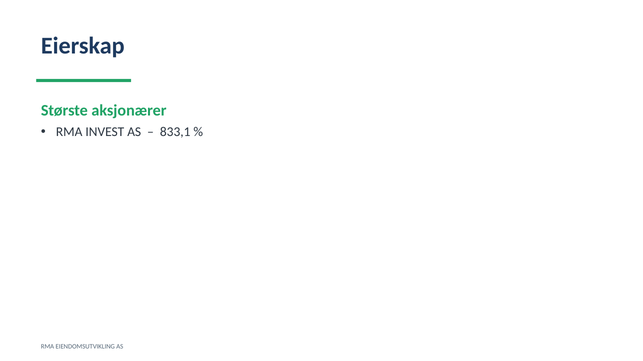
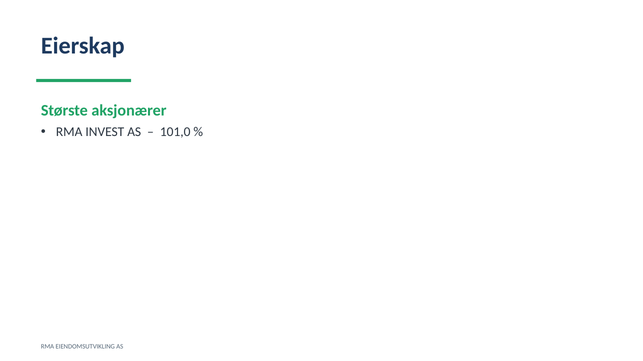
833,1: 833,1 -> 101,0
